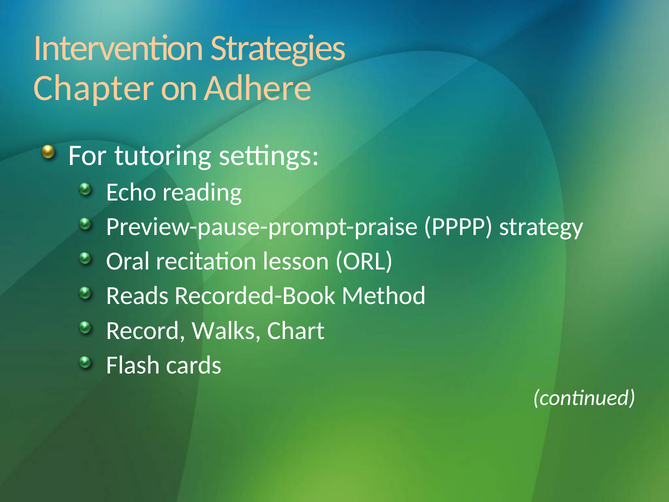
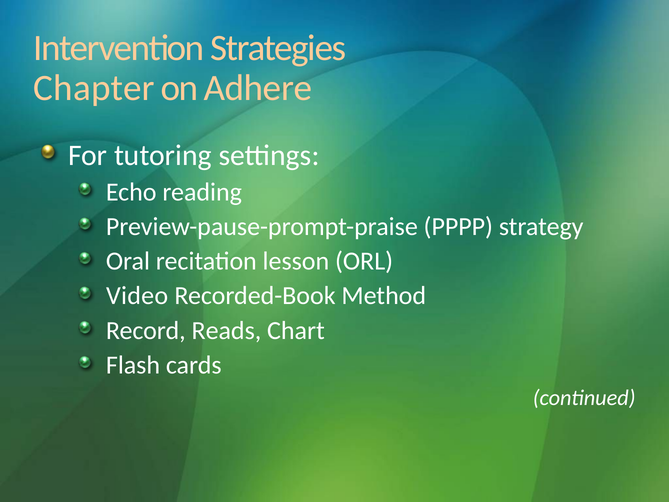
Reads: Reads -> Video
Walks: Walks -> Reads
